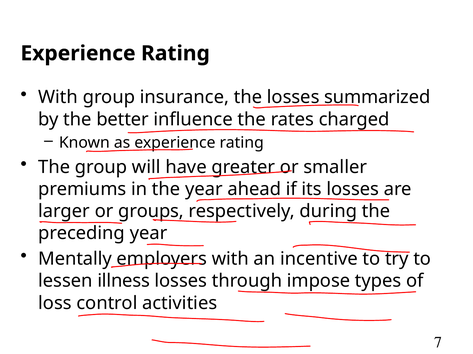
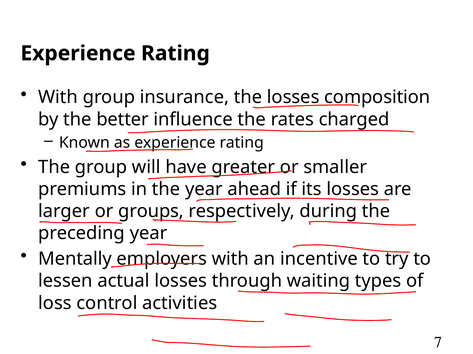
summarized: summarized -> composition
illness: illness -> actual
impose: impose -> waiting
